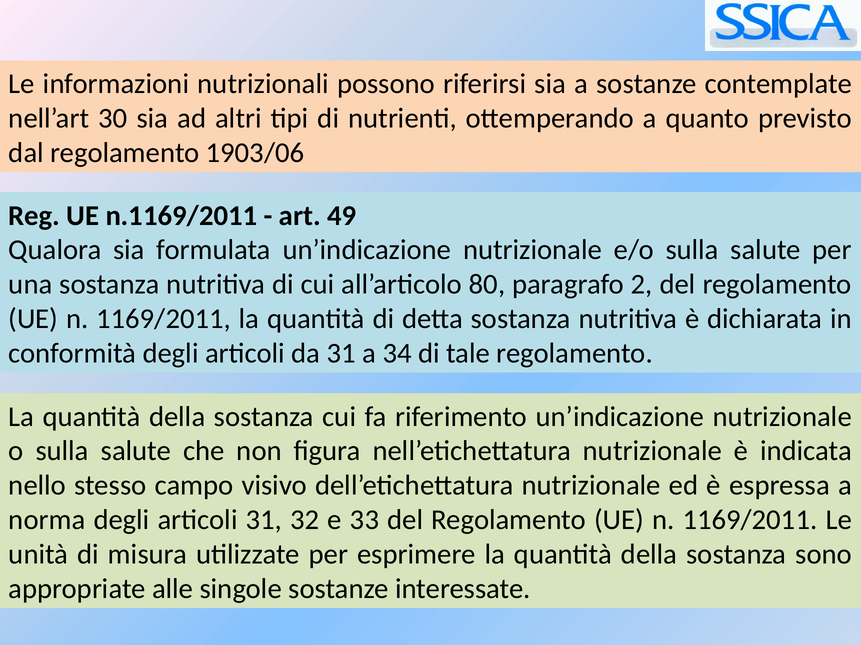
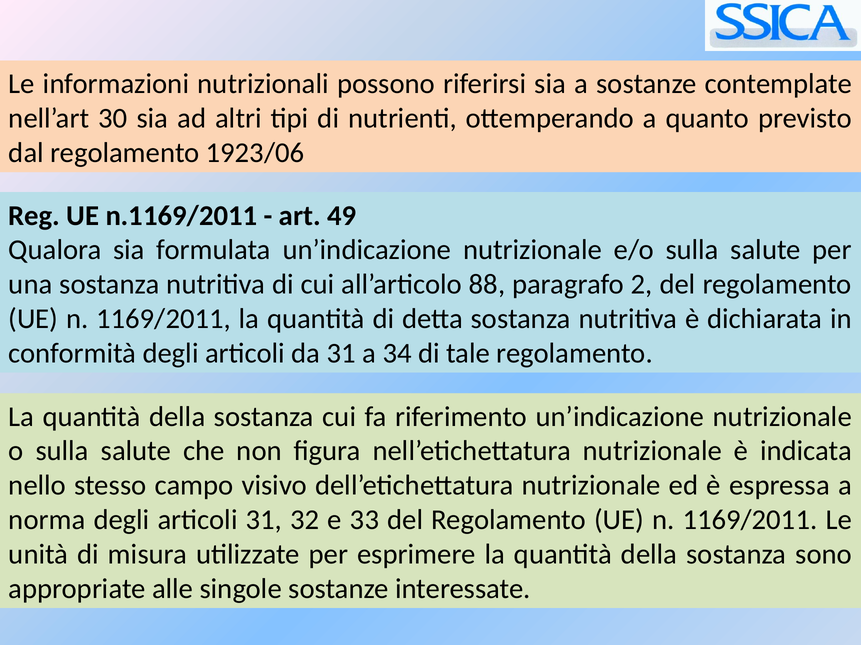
1903/06: 1903/06 -> 1923/06
80: 80 -> 88
